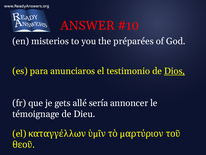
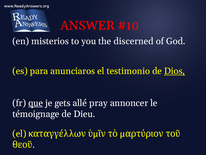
préparées: préparées -> discerned
que underline: none -> present
sería: sería -> pray
